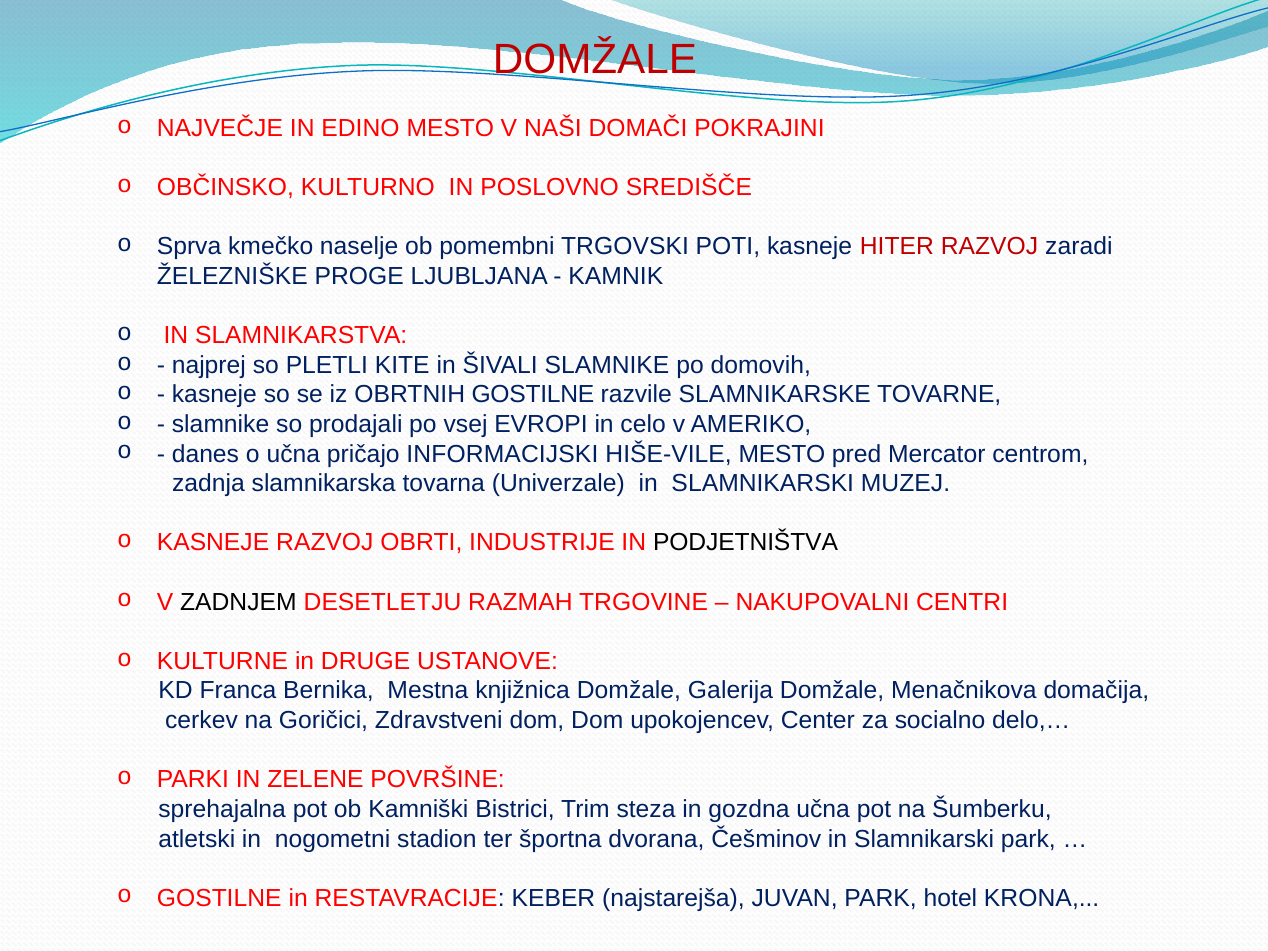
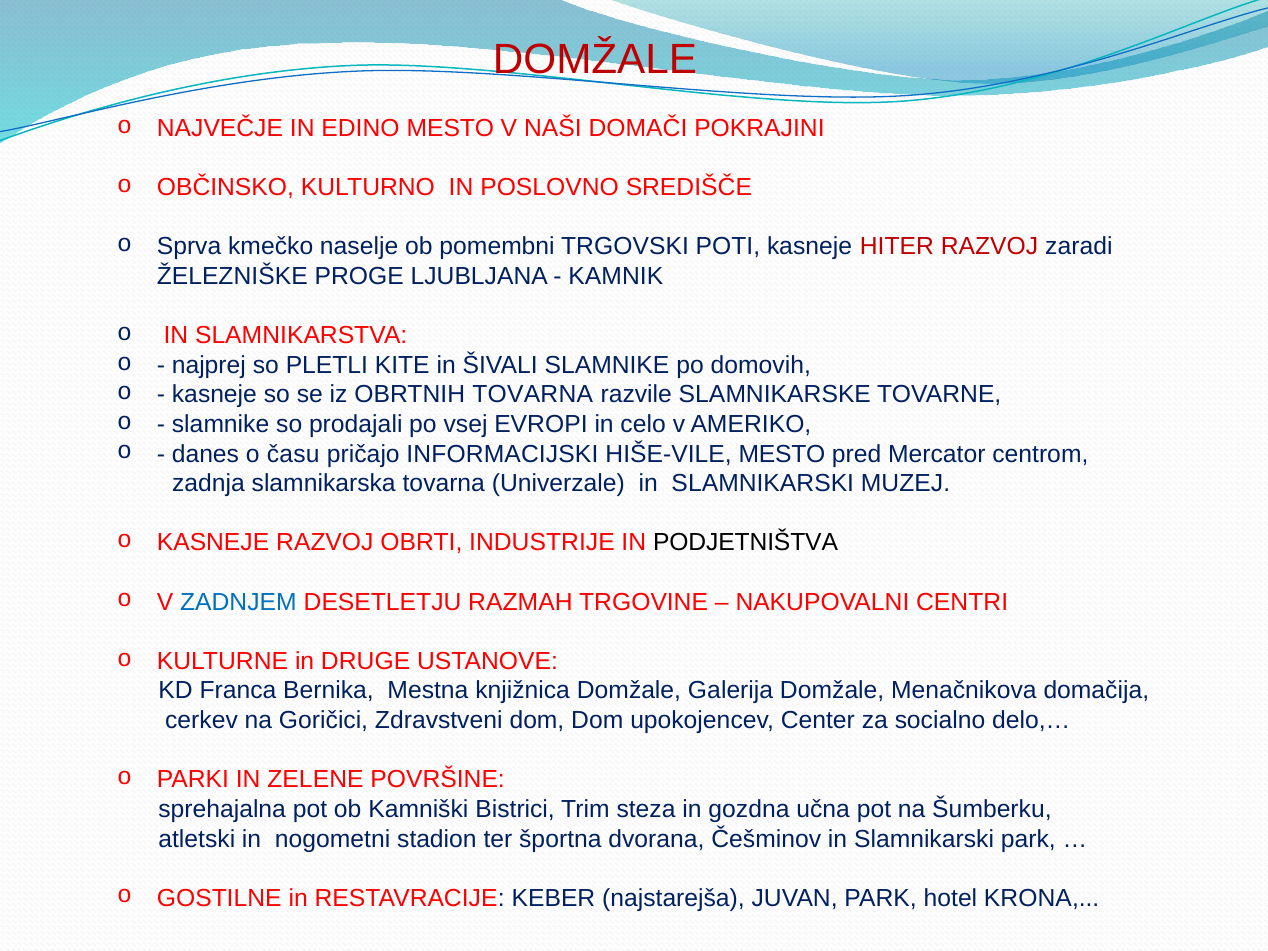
OBRTNIH GOSTILNE: GOSTILNE -> TOVARNA
o učna: učna -> času
ZADNJEM colour: black -> blue
